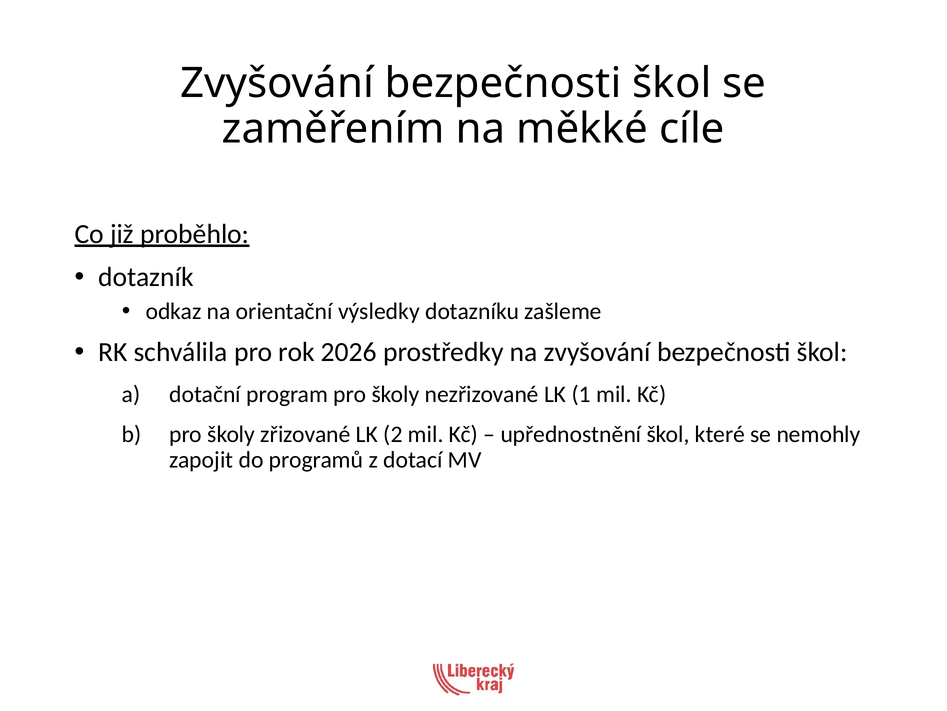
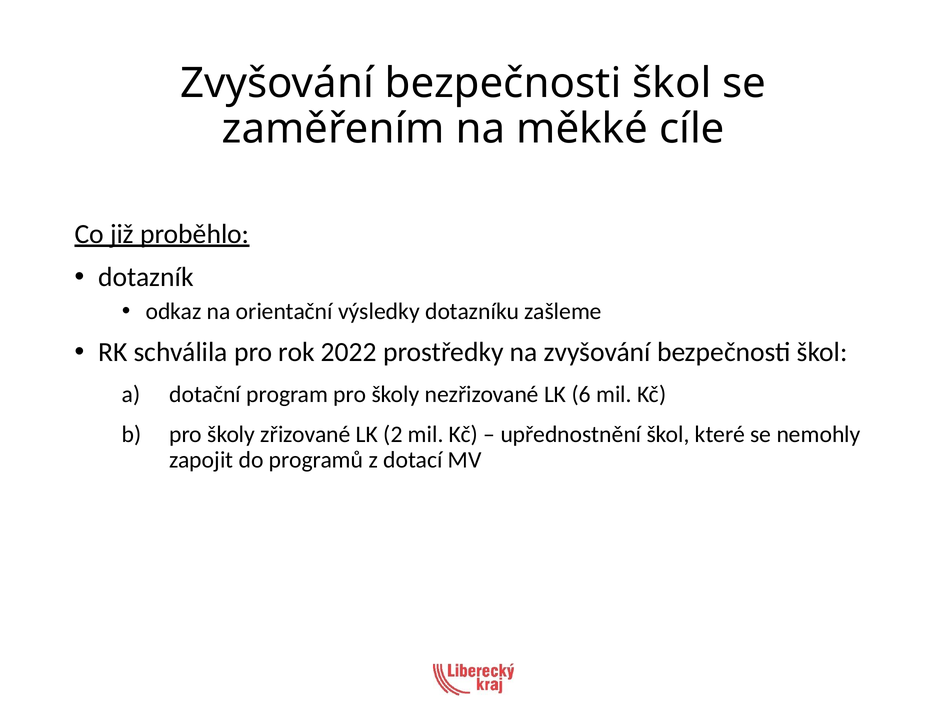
2026: 2026 -> 2022
1: 1 -> 6
